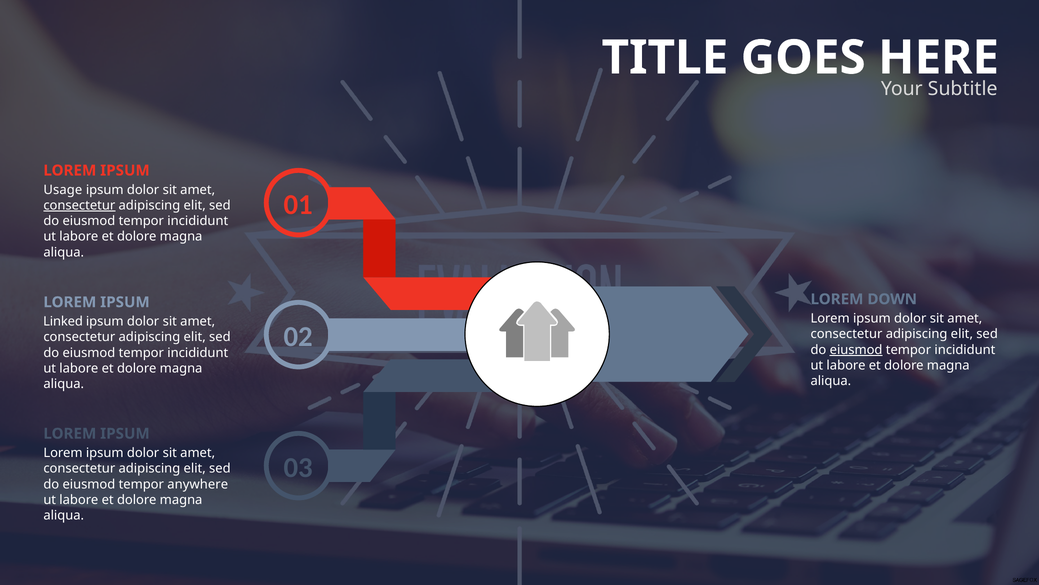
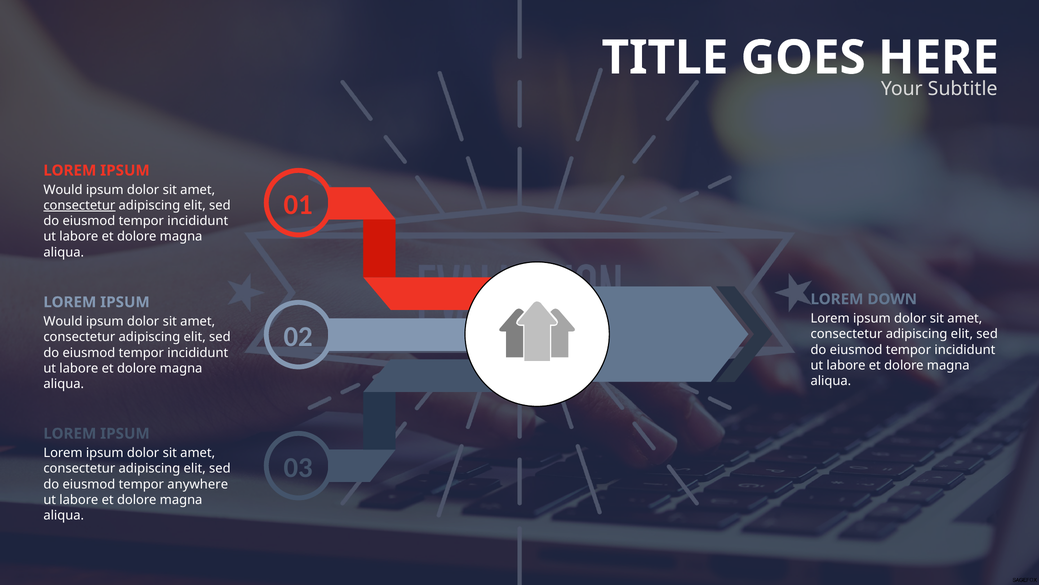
Usage at (63, 190): Usage -> Would
Linked at (63, 321): Linked -> Would
eiusmod at (856, 349) underline: present -> none
